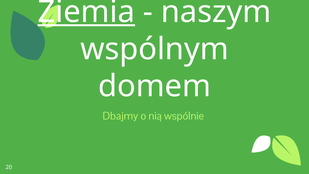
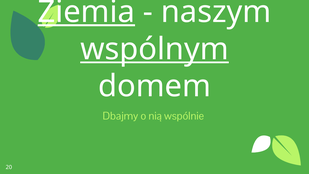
wspólnym underline: none -> present
